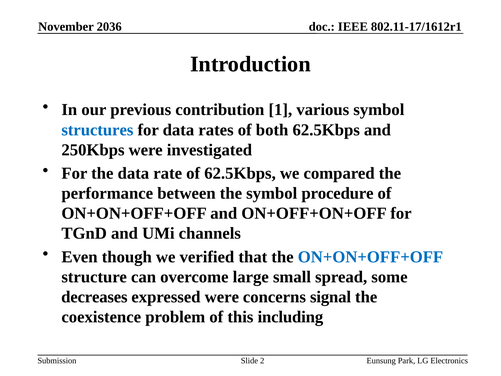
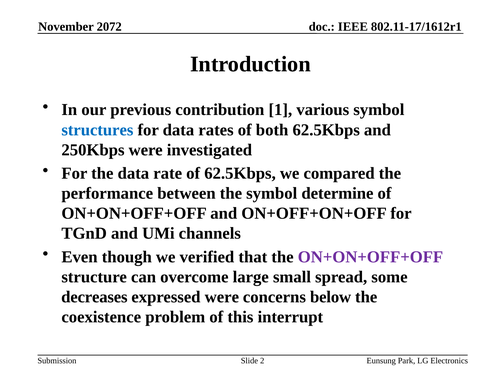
2036: 2036 -> 2072
procedure: procedure -> determine
ON+ON+OFF+OFF at (370, 257) colour: blue -> purple
signal: signal -> below
including: including -> interrupt
